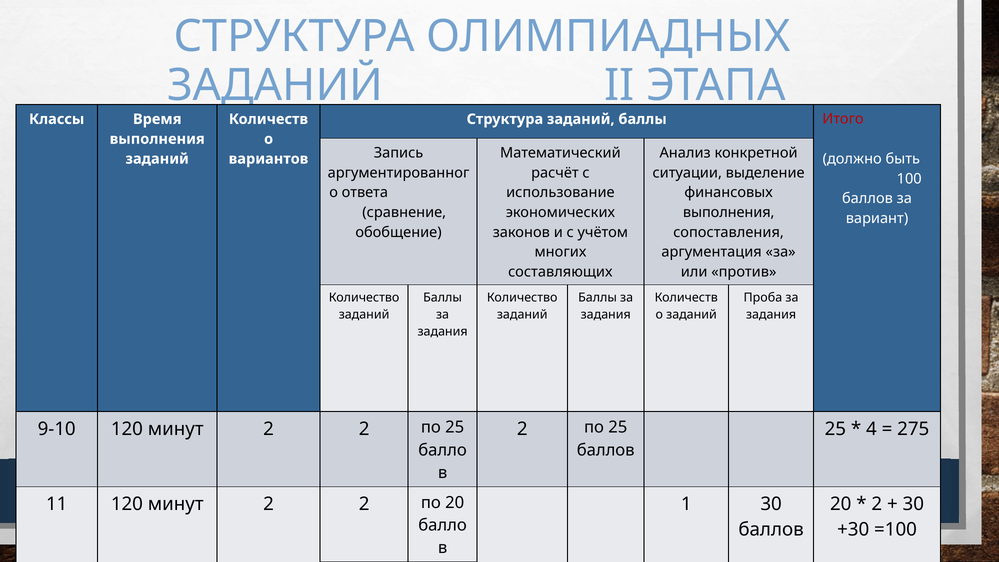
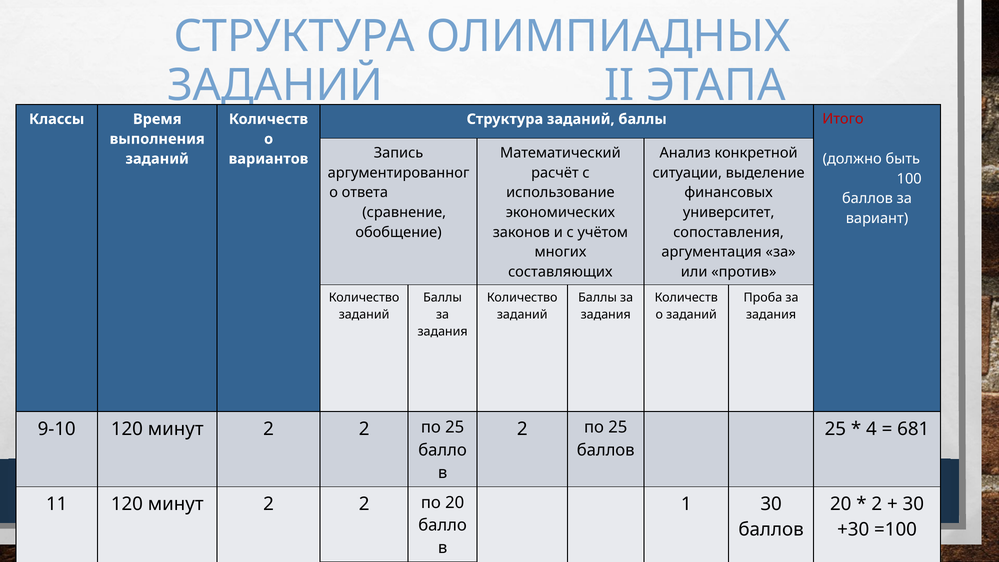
выполнения at (729, 212): выполнения -> университет
275: 275 -> 681
